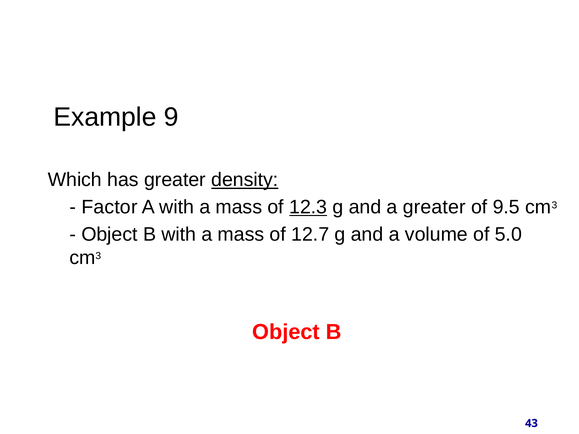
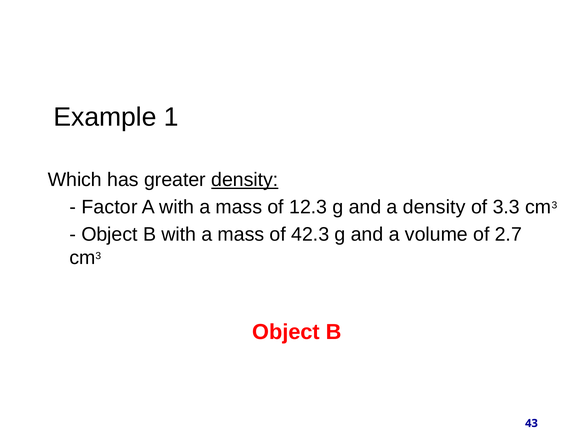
9: 9 -> 1
12.3 underline: present -> none
a greater: greater -> density
9.5: 9.5 -> 3.3
12.7: 12.7 -> 42.3
5.0: 5.0 -> 2.7
